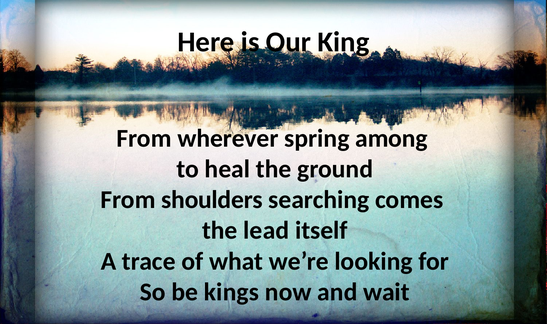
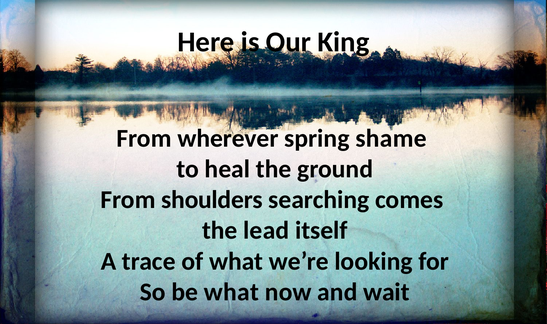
among: among -> shame
be kings: kings -> what
